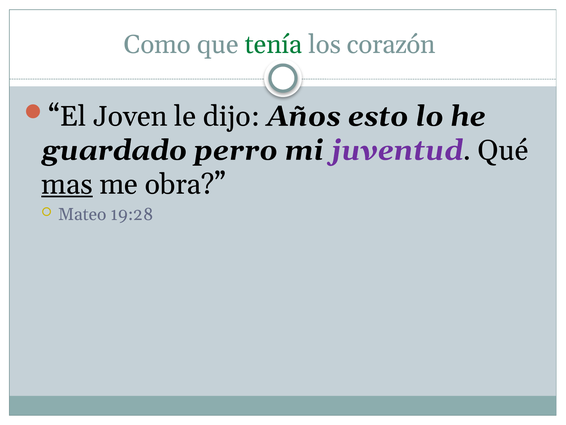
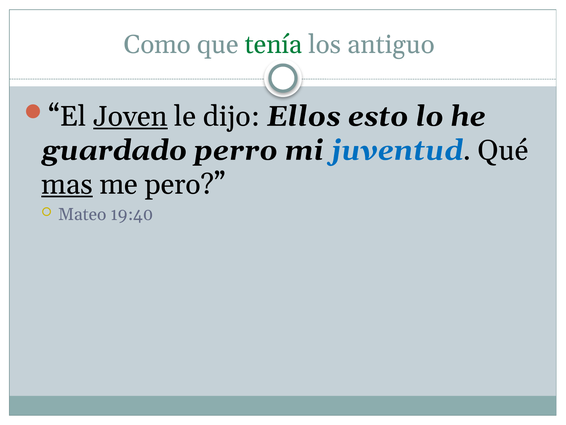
corazón: corazón -> antiguo
Joven underline: none -> present
Años: Años -> Ellos
juventud colour: purple -> blue
obra: obra -> pero
19:28: 19:28 -> 19:40
